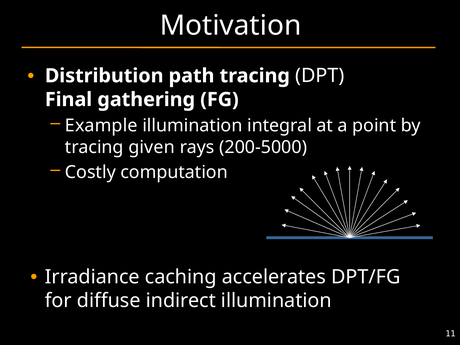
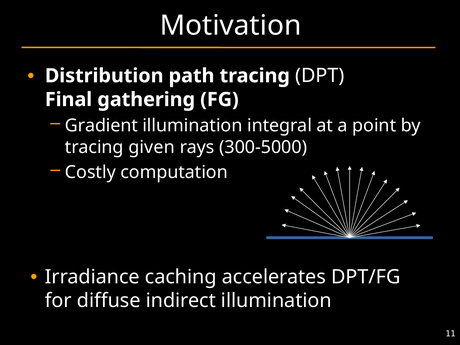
Example: Example -> Gradient
200-5000: 200-5000 -> 300-5000
